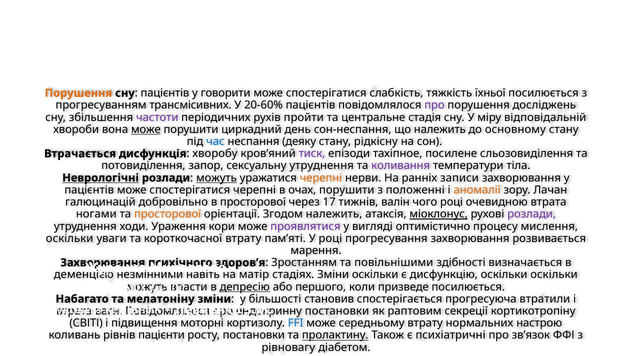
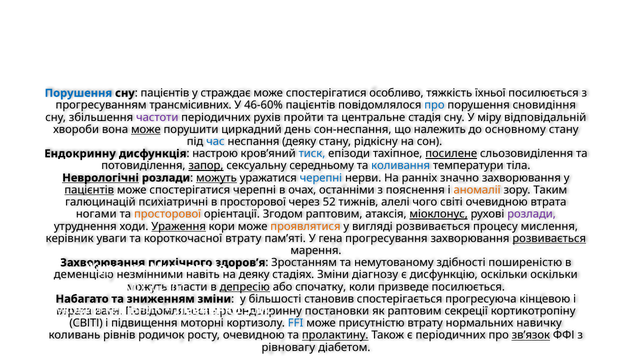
Порушення at (78, 93) colour: orange -> blue
говорити: говорити -> страждає
слабкість: слабкість -> особливо
20-60%: 20-60% -> 46-60%
про at (434, 105) colour: purple -> blue
досліджень: досліджень -> сновидіння
Втрачається at (80, 154): Втрачається -> Ендокринну
хворобу: хворобу -> настрою
тиск colour: purple -> blue
посилене underline: none -> present
запор underline: none -> present
сексуальну утруднення: утруднення -> середньому
коливання colour: purple -> blue
черепні at (321, 178) colour: orange -> blue
записи: записи -> значно
пацієнтів at (89, 190) underline: none -> present
очах порушити: порушити -> останніми
положенні: положенні -> пояснення
Лачан: Лачан -> Таким
добровільно: добровільно -> психіатричні
17: 17 -> 52
валін: валін -> алелі
чого році: році -> світі
Згодом належить: належить -> раптовим
Ураження underline: none -> present
проявлятися colour: purple -> orange
вигляді оптимістично: оптимістично -> розвивається
оскільки at (70, 238): оскільки -> керівник
У році: році -> гена
розвивається at (549, 238) underline: none -> present
повільнішими: повільнішими -> немутованому
визначається: визначається -> поширеністю
на матір: матір -> деяку
Зміни оскільки: оскільки -> діагнозу
першого: першого -> спочатку
мелатоніну: мелатоніну -> зниженням
втратили: втратили -> кінцевою
середньому: середньому -> присутністю
настрою: настрою -> навичку
пацієнти: пацієнти -> родичок
росту постановки: постановки -> очевидною
є психіатричні: психіатричні -> періодичних
зв’язок underline: none -> present
